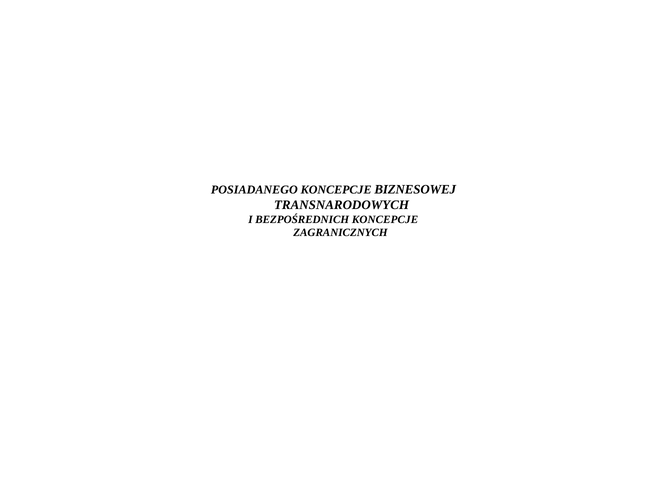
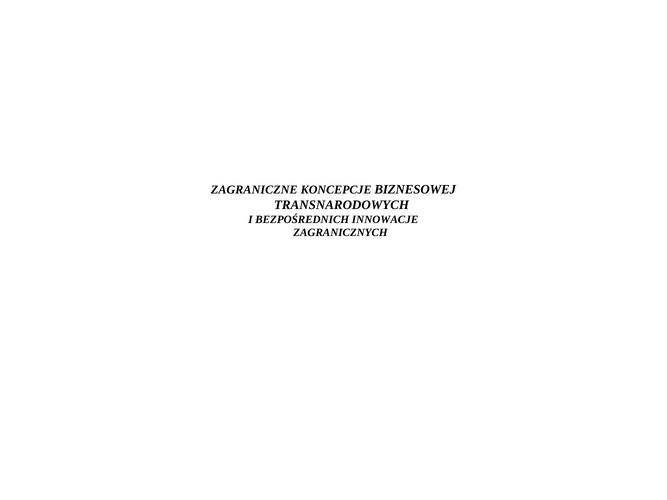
POSIADANEGO: POSIADANEGO -> ZAGRANICZNE
BEZPOŚREDNICH KONCEPCJE: KONCEPCJE -> INNOWACJE
